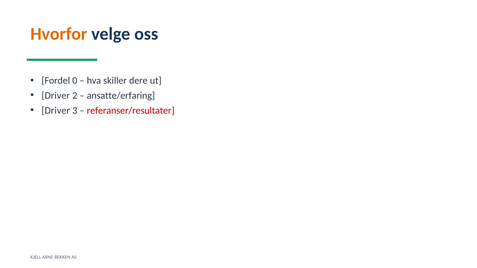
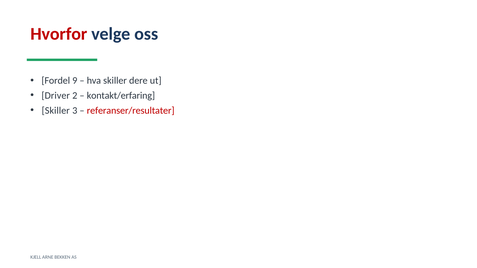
Hvorfor colour: orange -> red
0: 0 -> 9
ansatte/erfaring: ansatte/erfaring -> kontakt/erfaring
Driver at (56, 111): Driver -> Skiller
